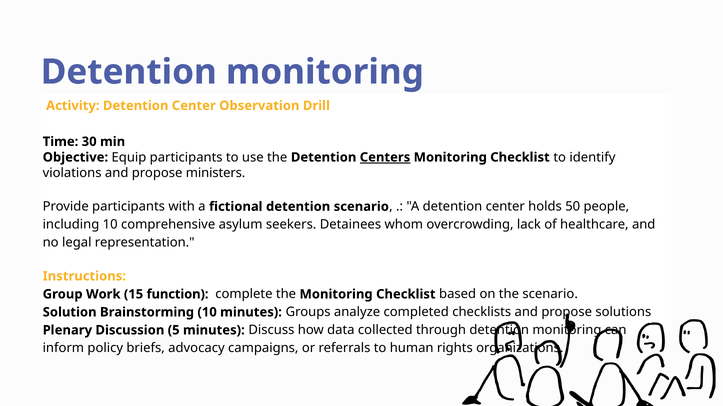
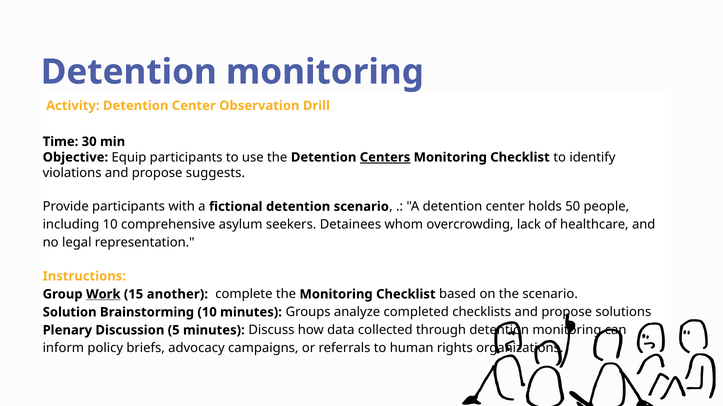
ministers: ministers -> suggests
Work underline: none -> present
function: function -> another
